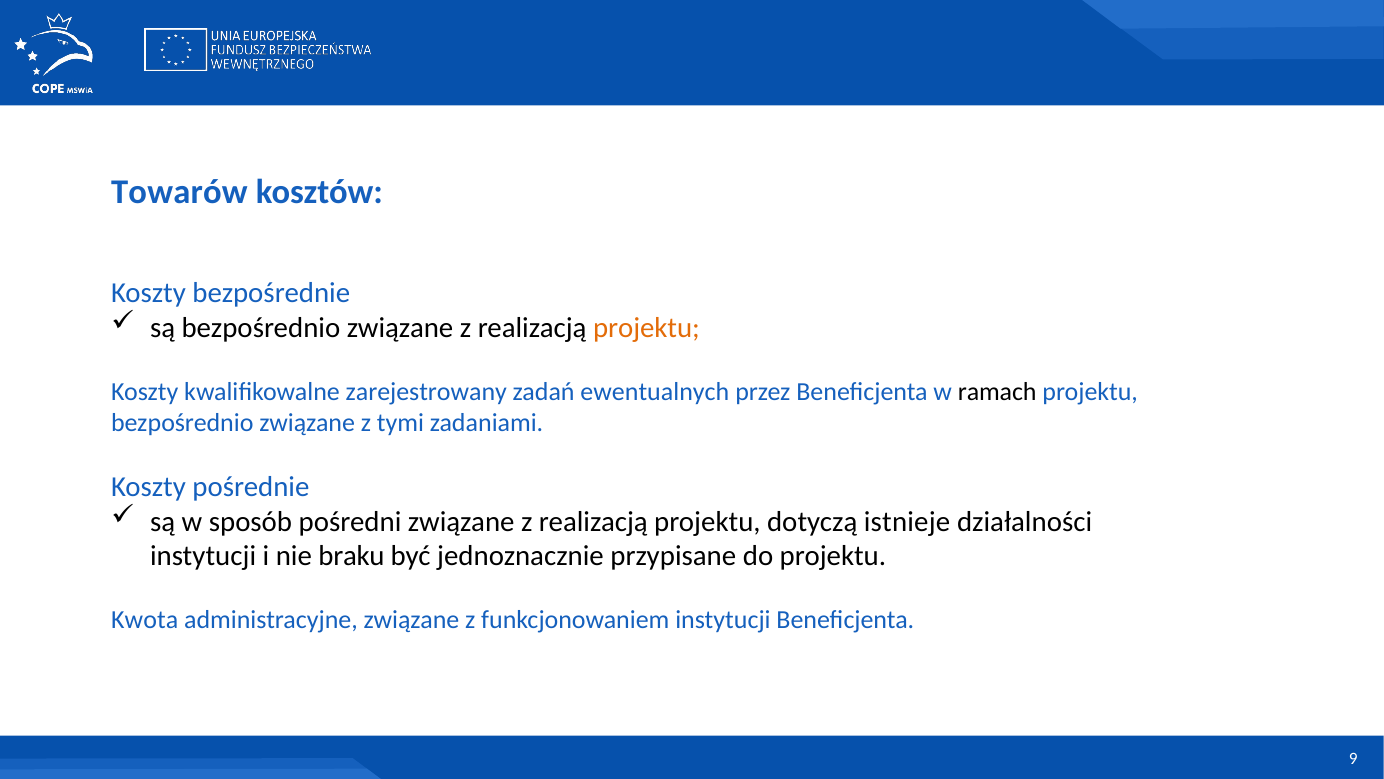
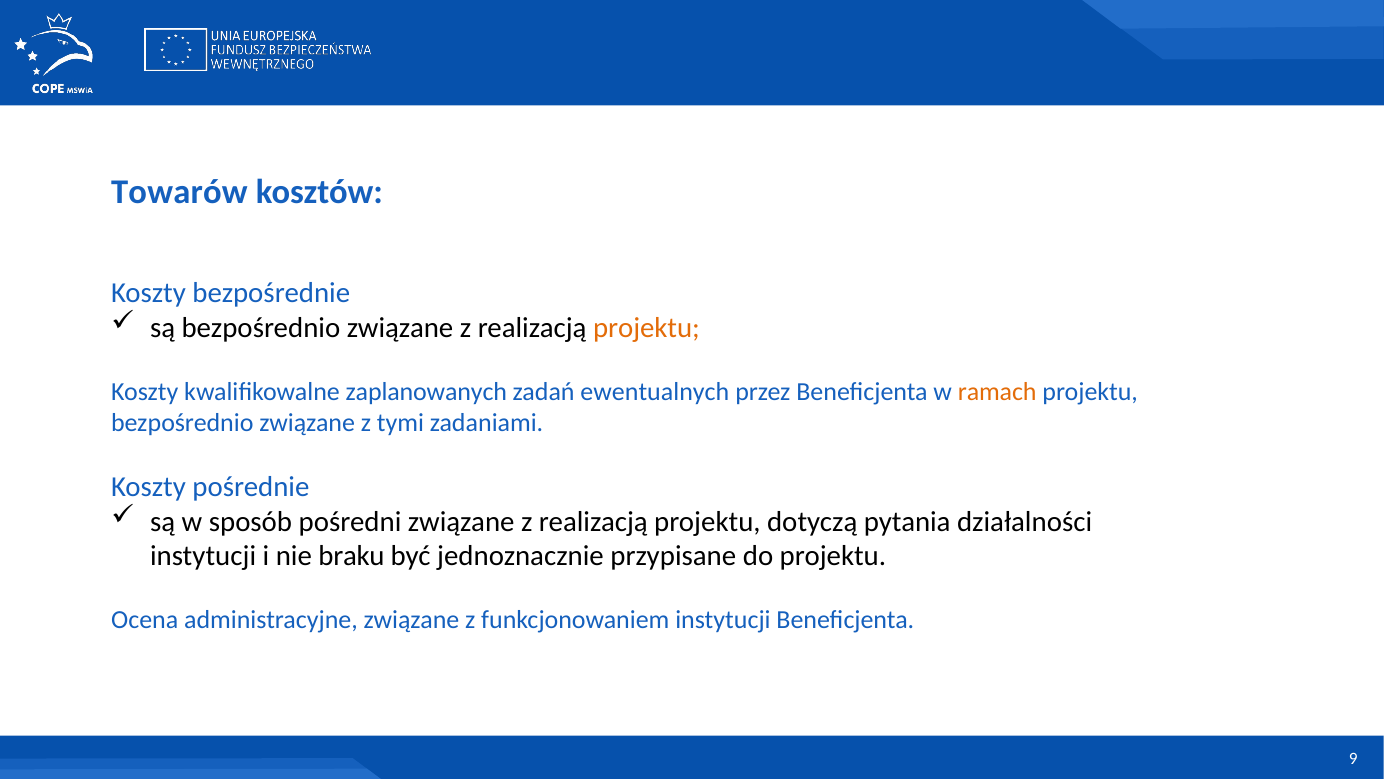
zarejestrowany: zarejestrowany -> zaplanowanych
ramach colour: black -> orange
istnieje: istnieje -> pytania
Kwota: Kwota -> Ocena
